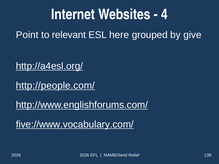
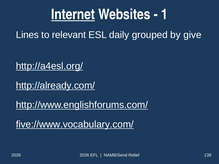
Internet underline: none -> present
4: 4 -> 1
Point: Point -> Lines
here: here -> daily
http://people.com/: http://people.com/ -> http://already.com/
